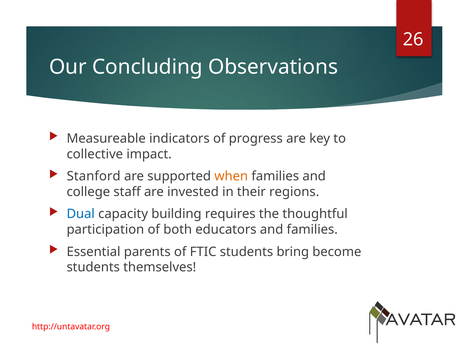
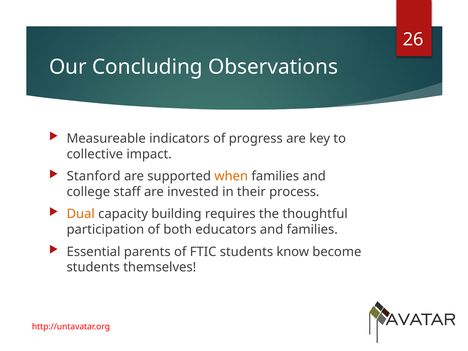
regions: regions -> process
Dual colour: blue -> orange
bring: bring -> know
